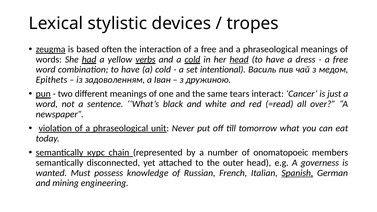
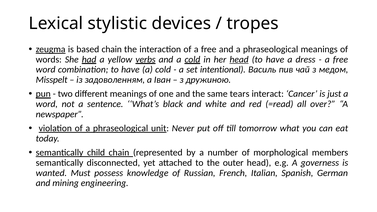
based often: often -> chain
Epithets: Epithets -> Misspelt
курс: курс -> child
onomatopoeic: onomatopoeic -> morphological
Spanish underline: present -> none
